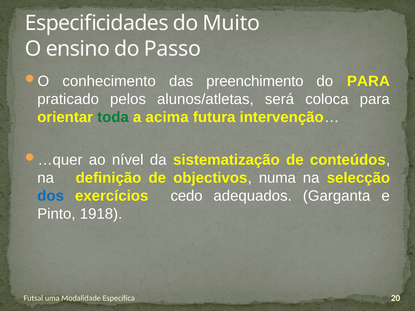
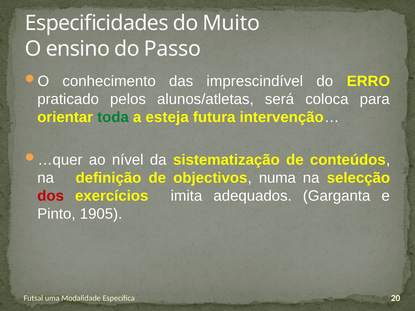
preenchimento: preenchimento -> imprescindível
do PARA: PARA -> ERRO
acima: acima -> esteja
dos colour: blue -> red
cedo: cedo -> imita
1918: 1918 -> 1905
